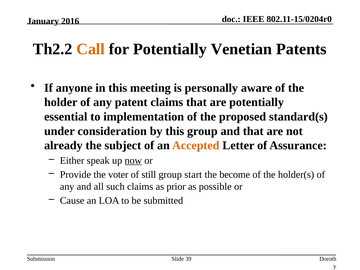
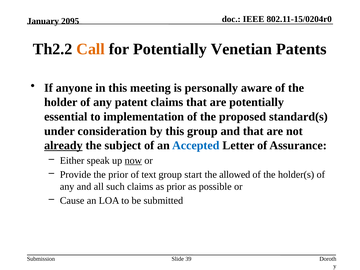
2016: 2016 -> 2095
already underline: none -> present
Accepted colour: orange -> blue
the voter: voter -> prior
still: still -> text
become: become -> allowed
